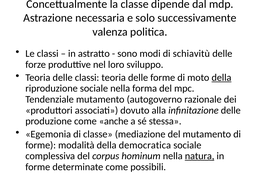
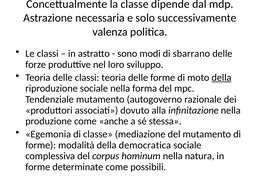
schiavitù: schiavitù -> sbarrano
infinitazione delle: delle -> nella
natura underline: present -> none
